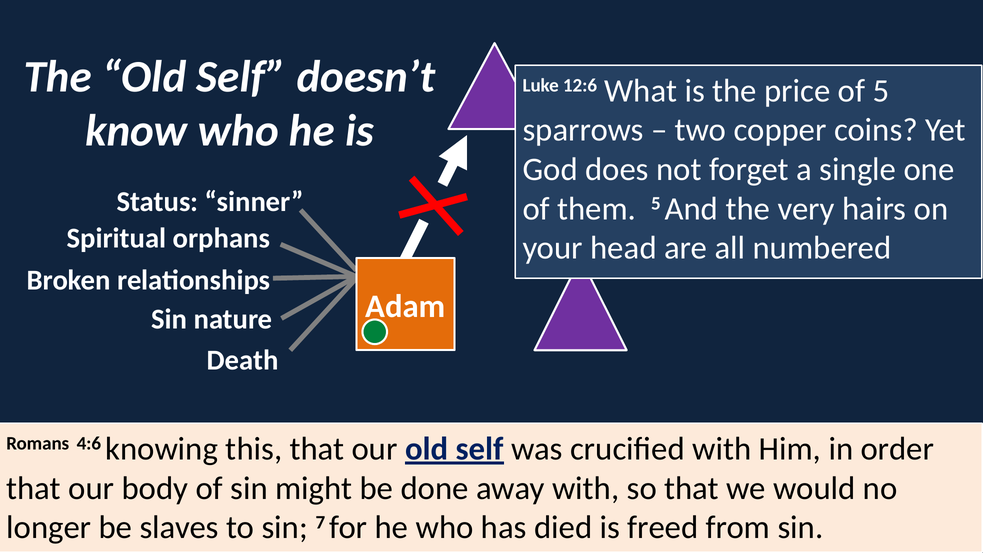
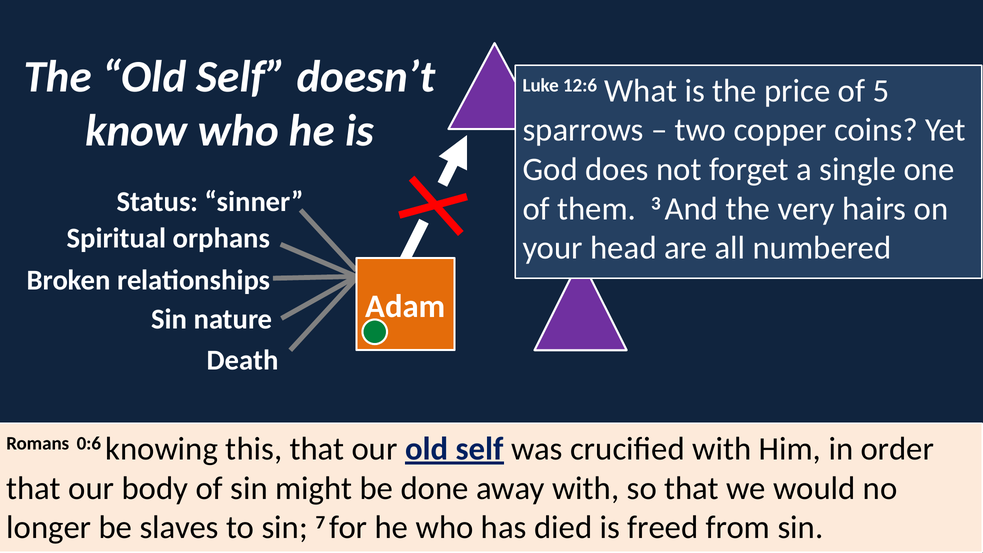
them 5: 5 -> 3
4:6: 4:6 -> 0:6
